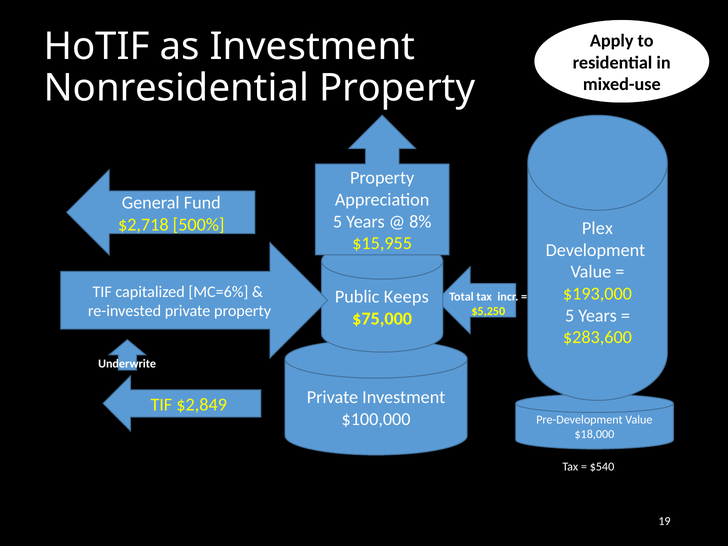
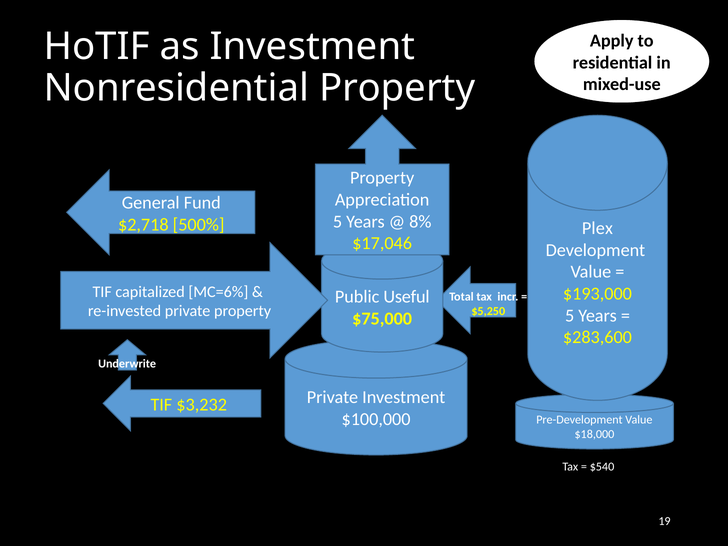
$15,955: $15,955 -> $17,046
Keeps: Keeps -> Useful
$2,849: $2,849 -> $3,232
